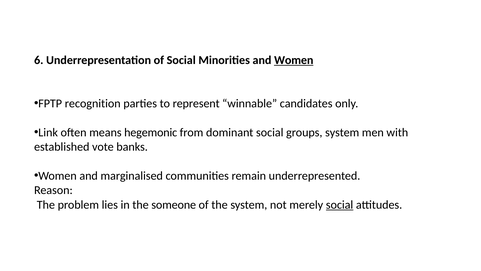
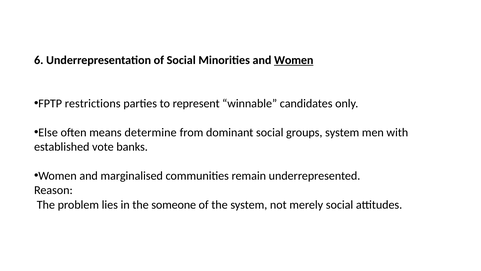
recognition: recognition -> restrictions
Link: Link -> Else
hegemonic: hegemonic -> determine
social at (340, 204) underline: present -> none
